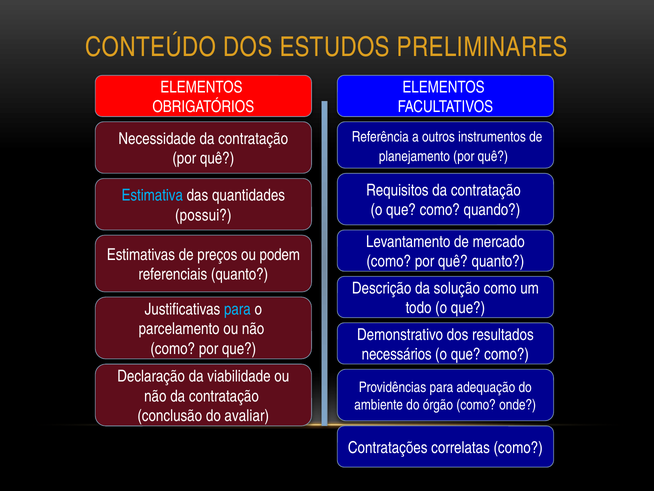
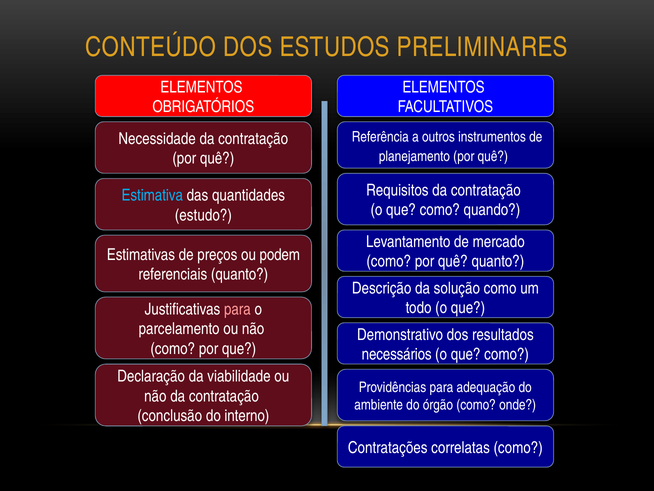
possui: possui -> estudo
para at (237, 309) colour: light blue -> pink
avaliar: avaliar -> interno
